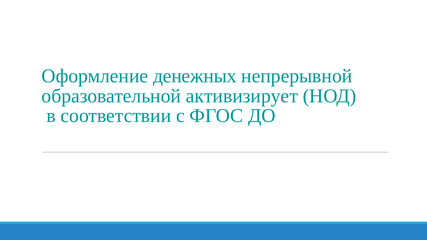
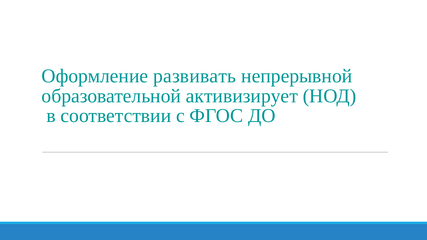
денежных: денежных -> развивать
